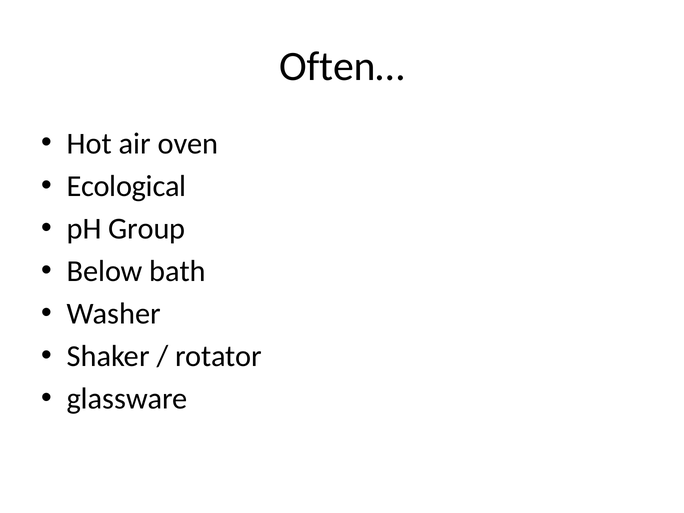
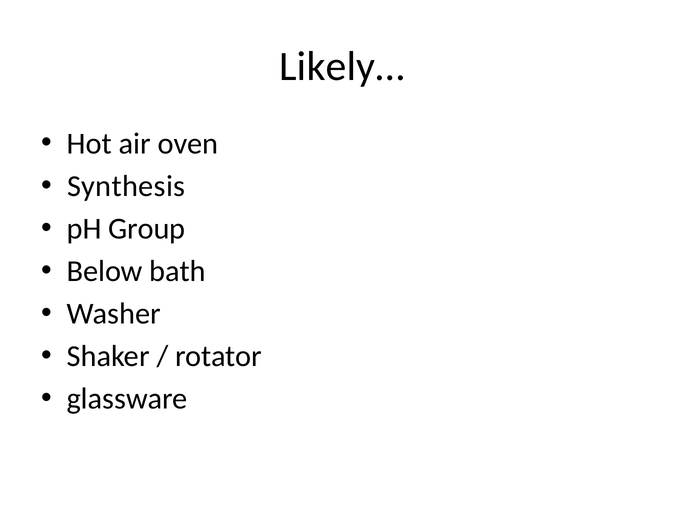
Often…: Often… -> Likely…
Ecological: Ecological -> Synthesis
